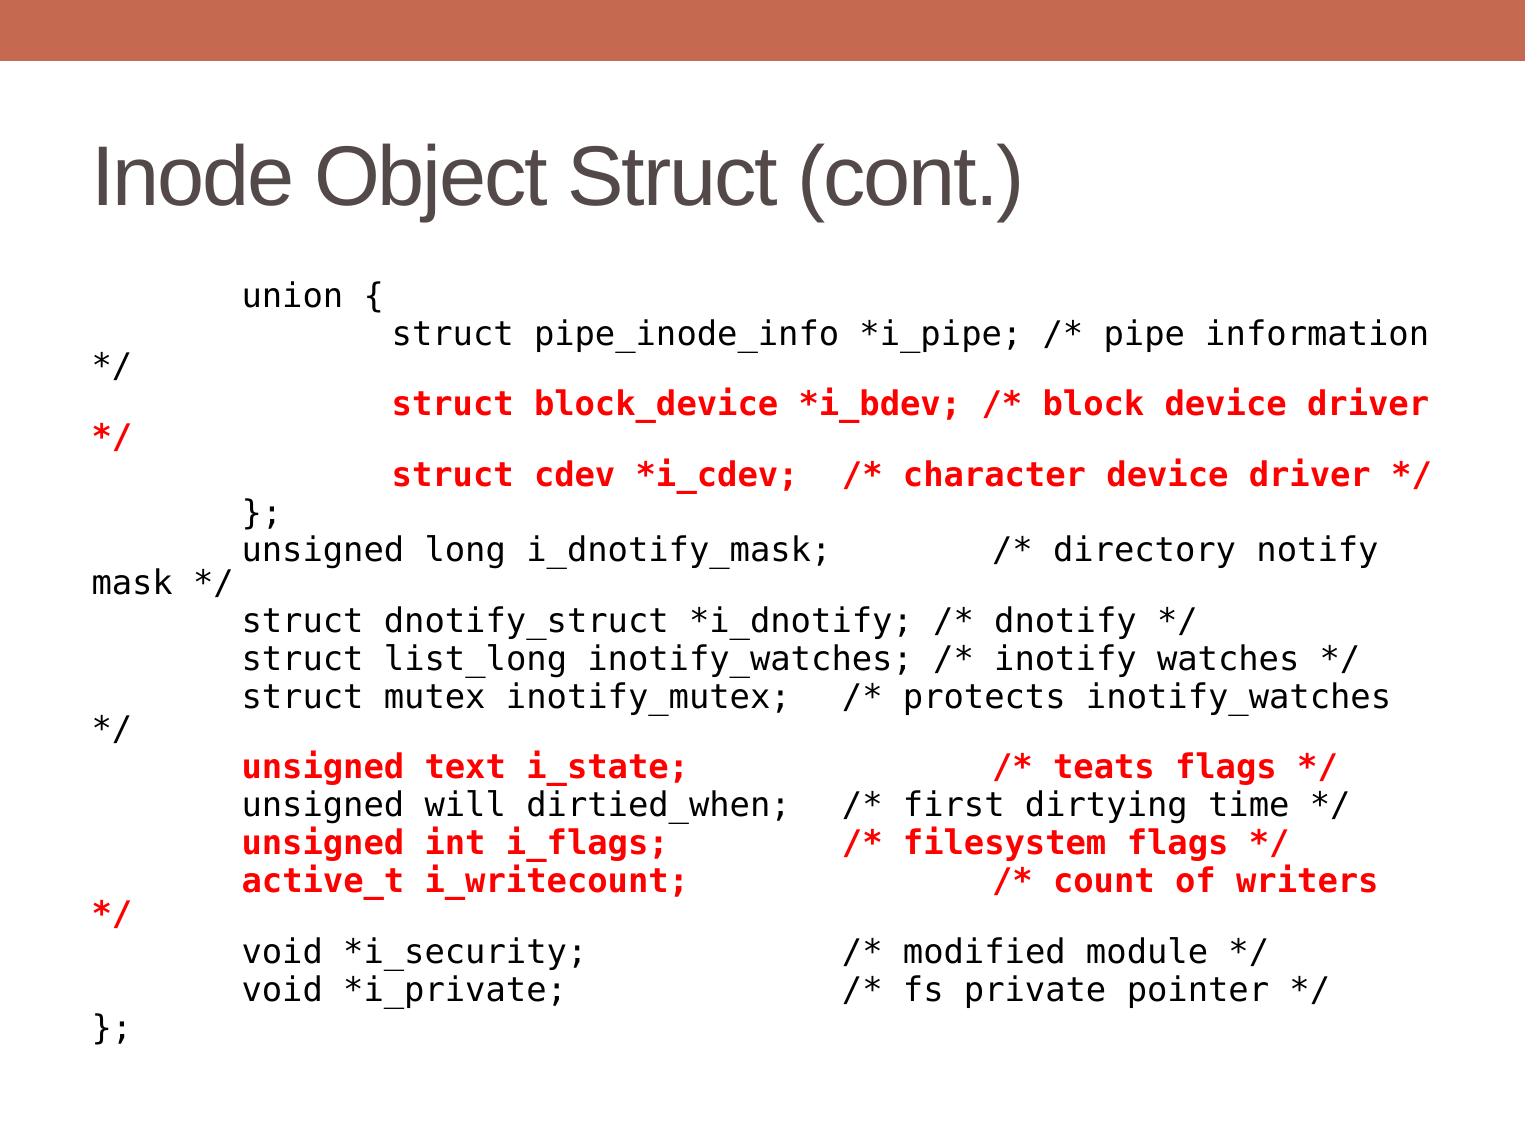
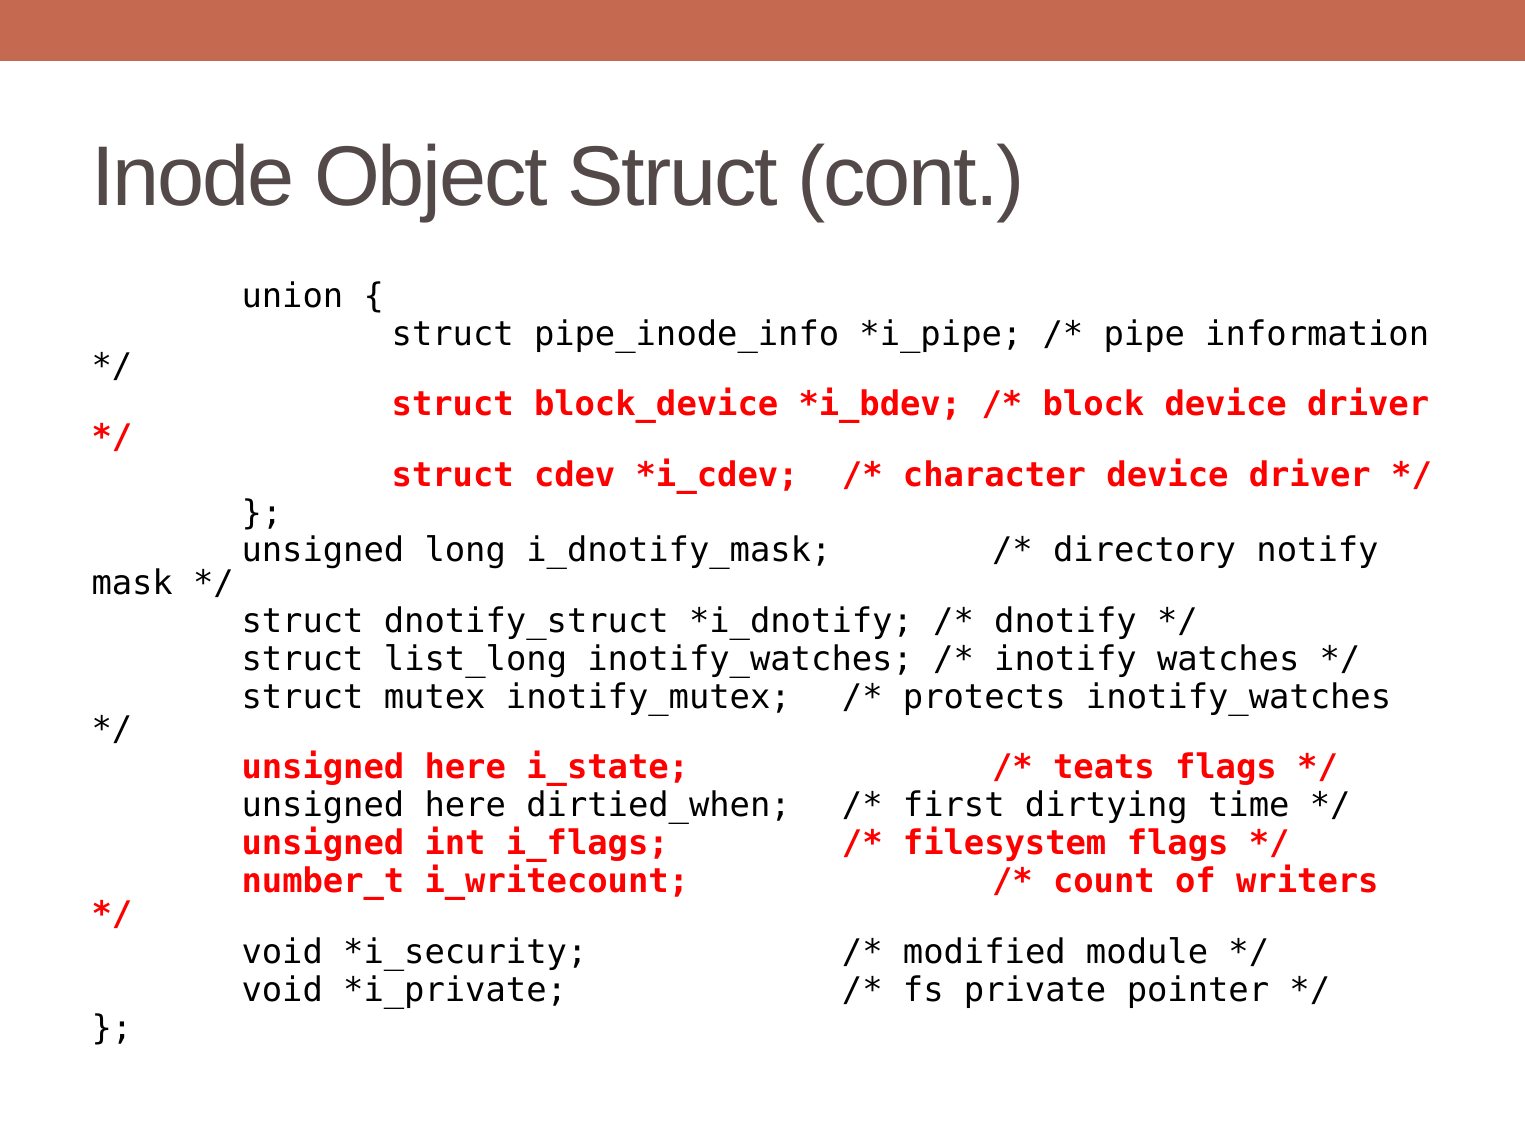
text at (465, 768): text -> here
will at (465, 805): will -> here
active_t: active_t -> number_t
